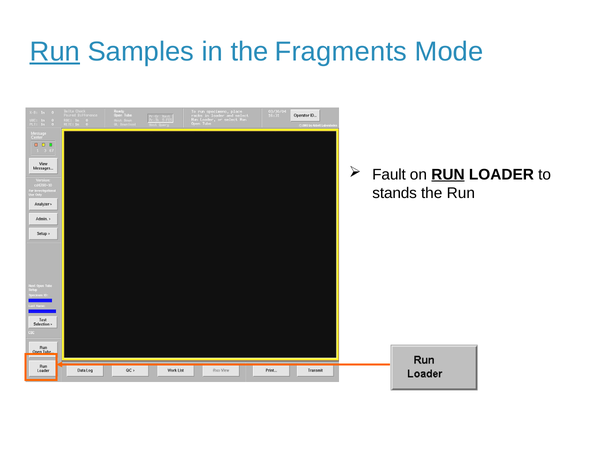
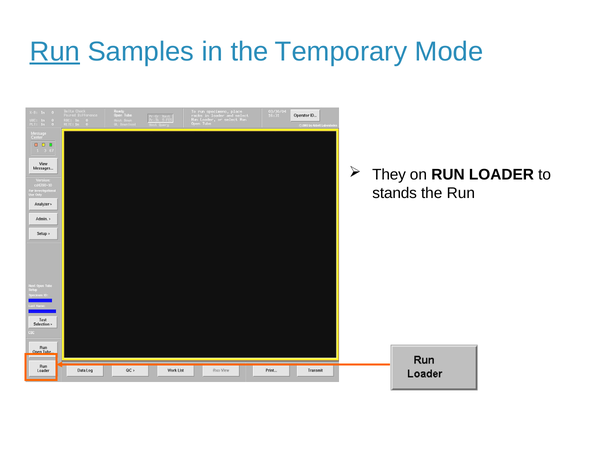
Fragments: Fragments -> Temporary
Fault: Fault -> They
RUN at (448, 175) underline: present -> none
